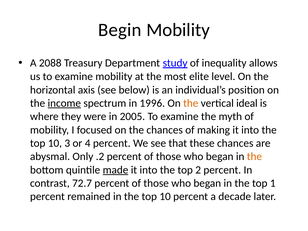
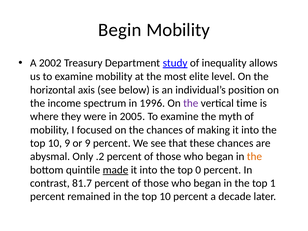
2088: 2088 -> 2002
income underline: present -> none
the at (191, 103) colour: orange -> purple
ideal: ideal -> time
10 3: 3 -> 9
or 4: 4 -> 9
2: 2 -> 0
72.7: 72.7 -> 81.7
